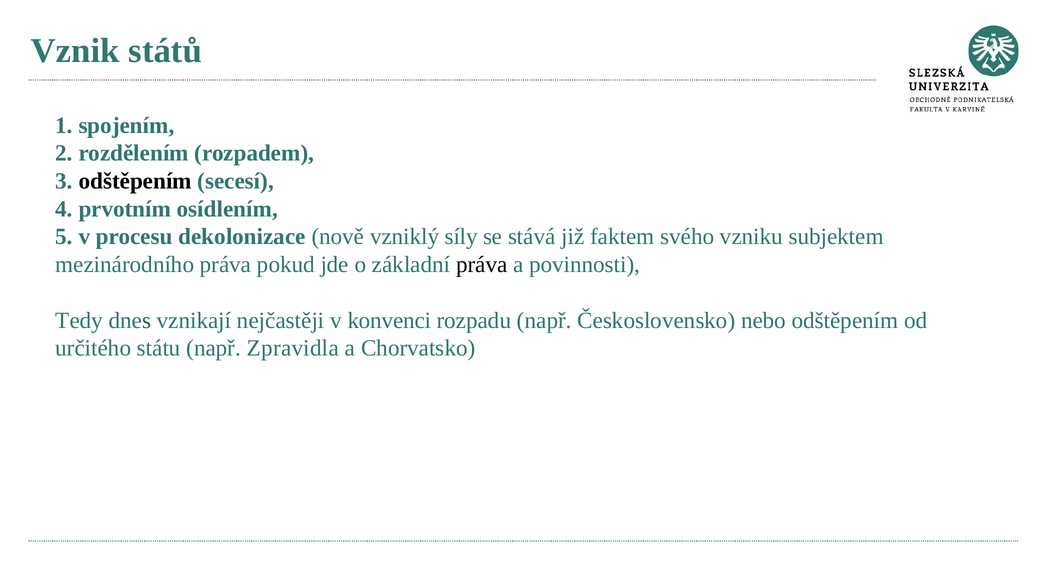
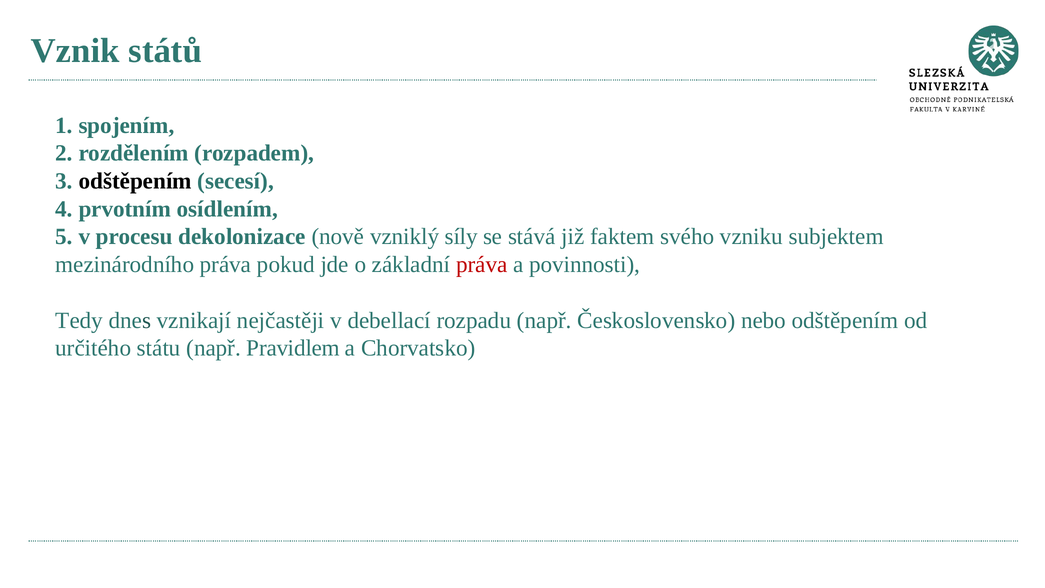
práva at (482, 265) colour: black -> red
konvenci: konvenci -> debellací
Zpravidla: Zpravidla -> Pravidlem
